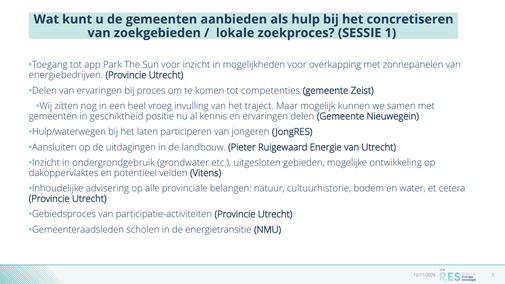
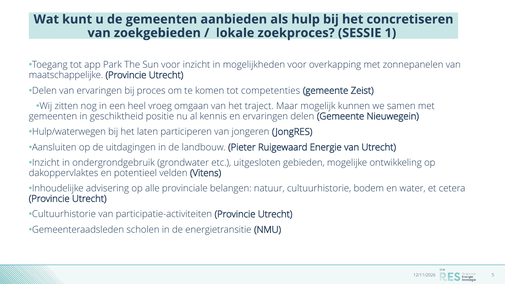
energiebedrijven: energiebedrijven -> maatschappelijke
invulling: invulling -> omgaan
Gebiedsproces at (64, 214): Gebiedsproces -> Cultuurhistorie
